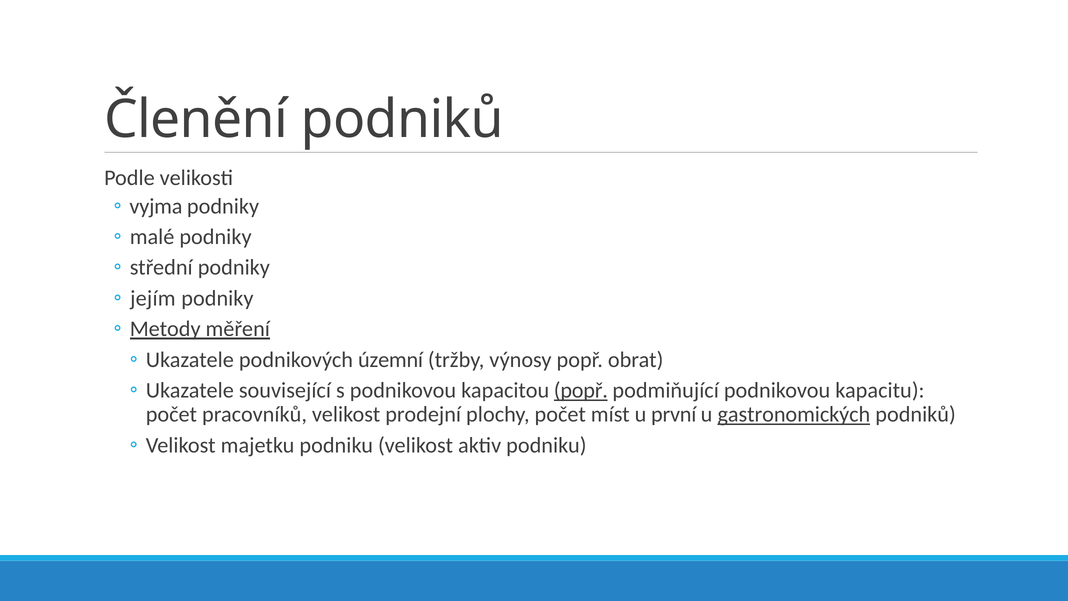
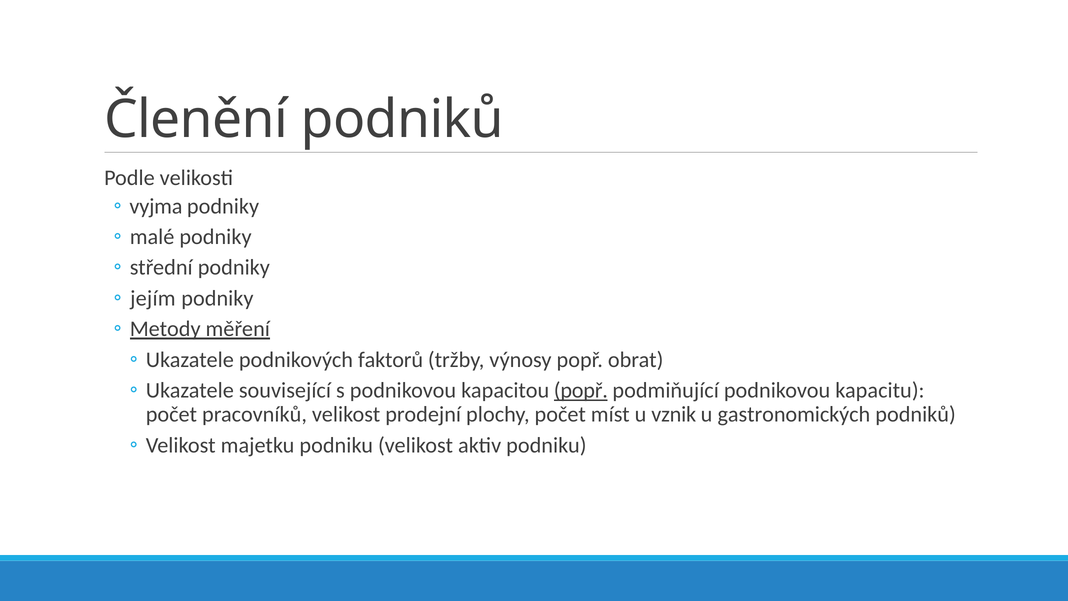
územní: územní -> faktorů
první: první -> vznik
gastronomických underline: present -> none
